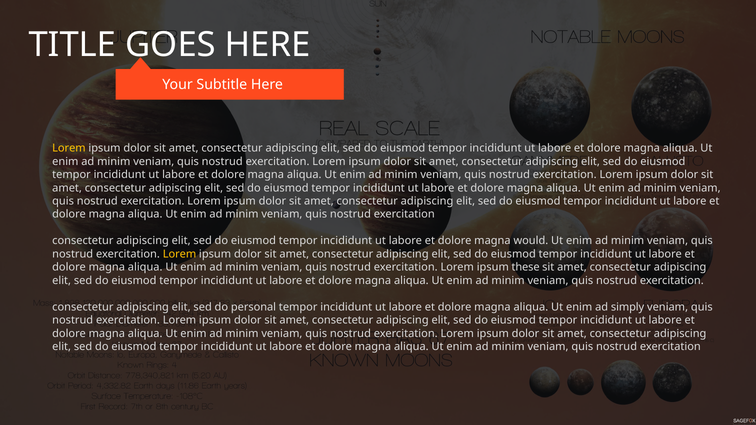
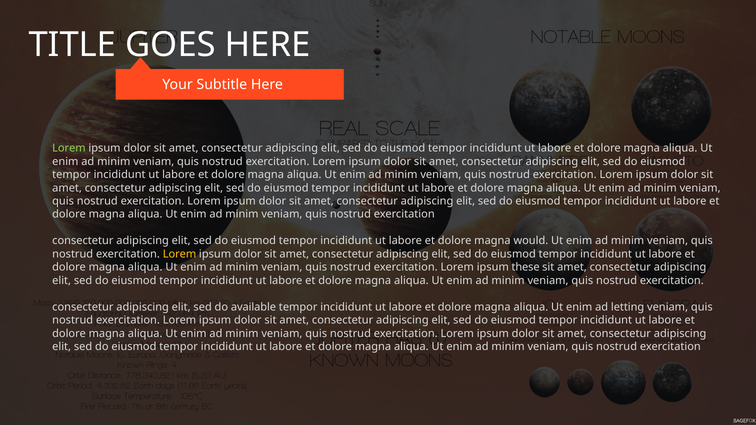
Lorem at (69, 148) colour: yellow -> light green
personal: personal -> available
simply: simply -> letting
